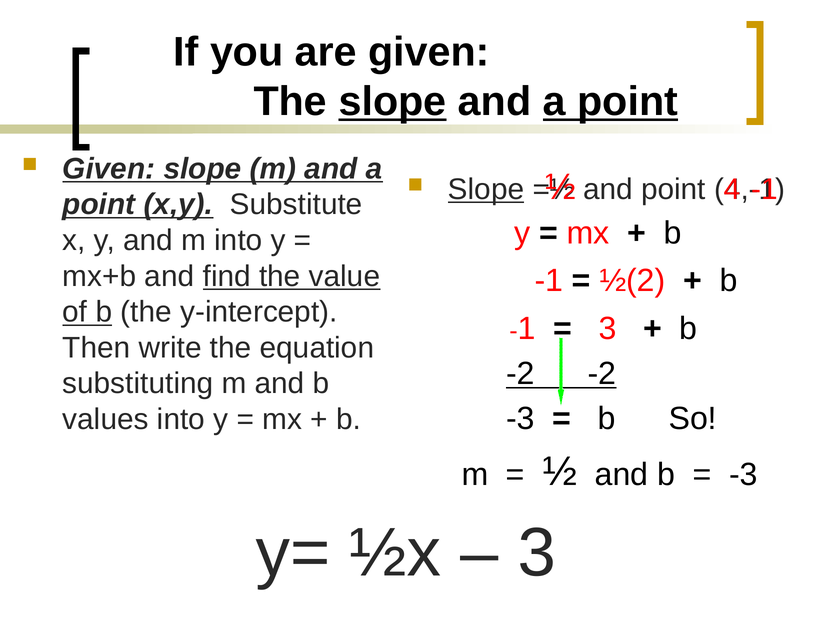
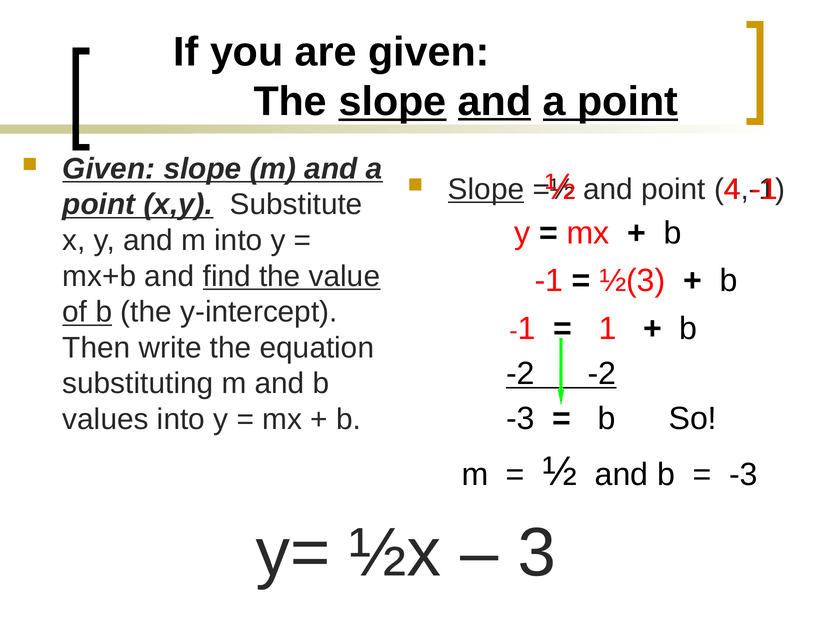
and at (495, 102) underline: none -> present
½(2: ½(2 -> ½(3
3 at (607, 328): 3 -> 1
